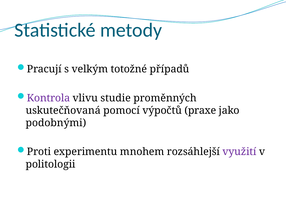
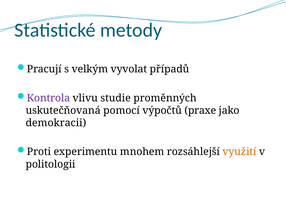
totožné: totožné -> vyvolat
podobnými: podobnými -> demokracii
využití colour: purple -> orange
